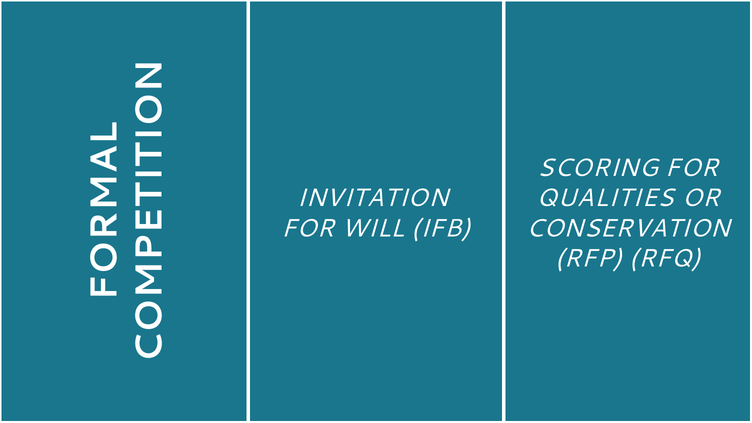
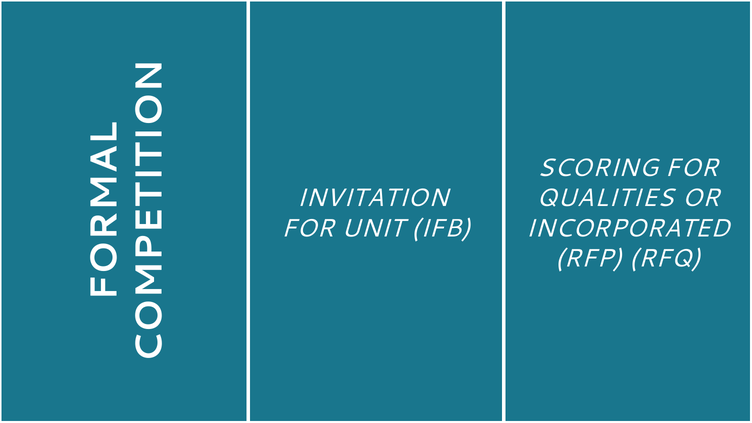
WILL: WILL -> UNIT
CONSERVATION: CONSERVATION -> INCORPORATED
